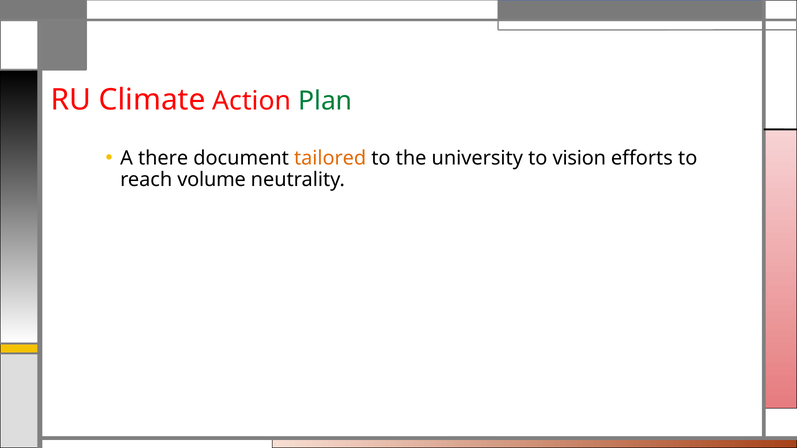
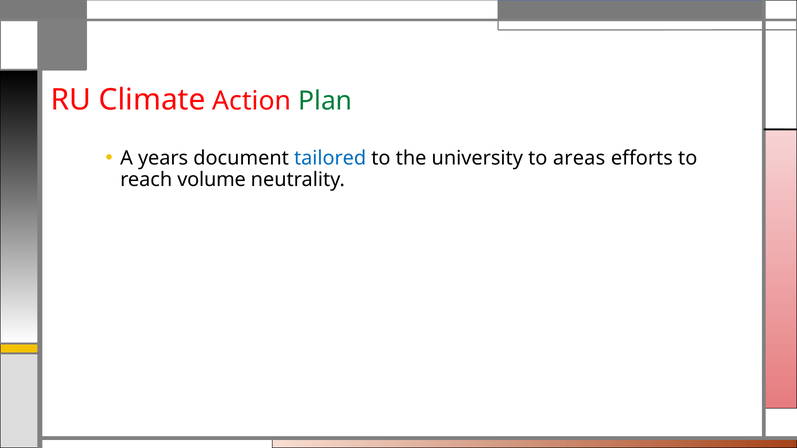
there: there -> years
tailored colour: orange -> blue
vision: vision -> areas
